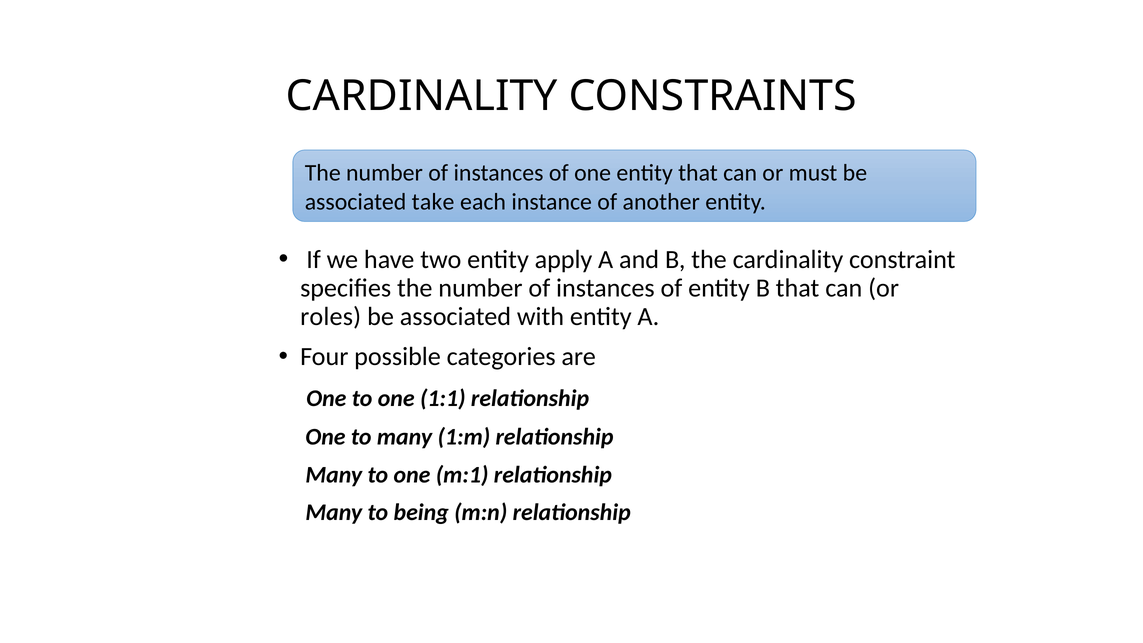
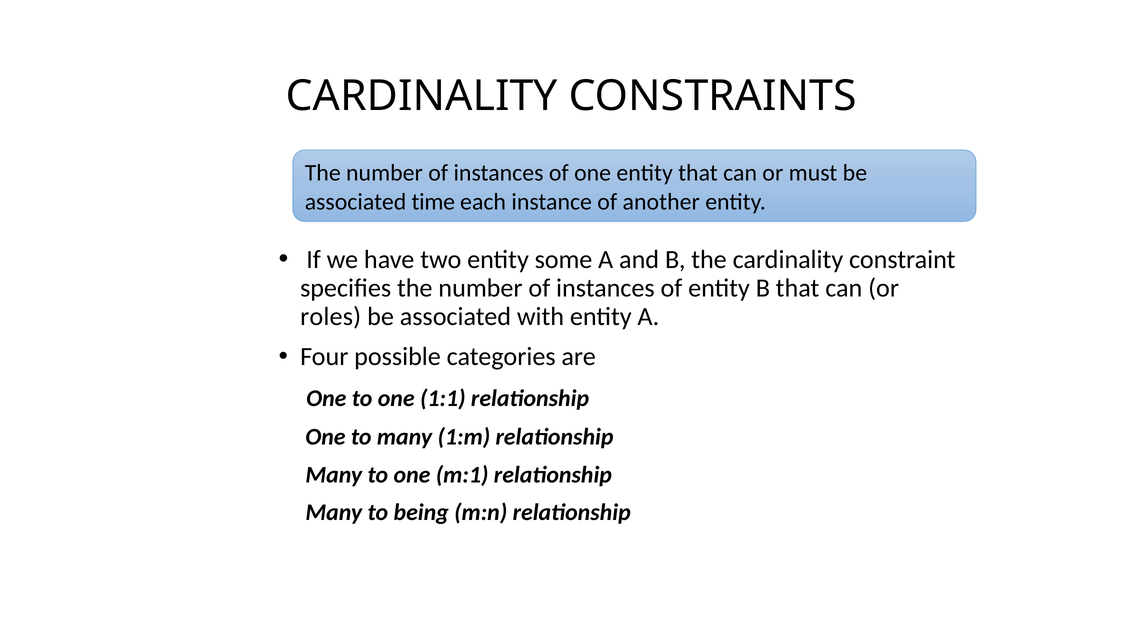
take: take -> time
apply: apply -> some
